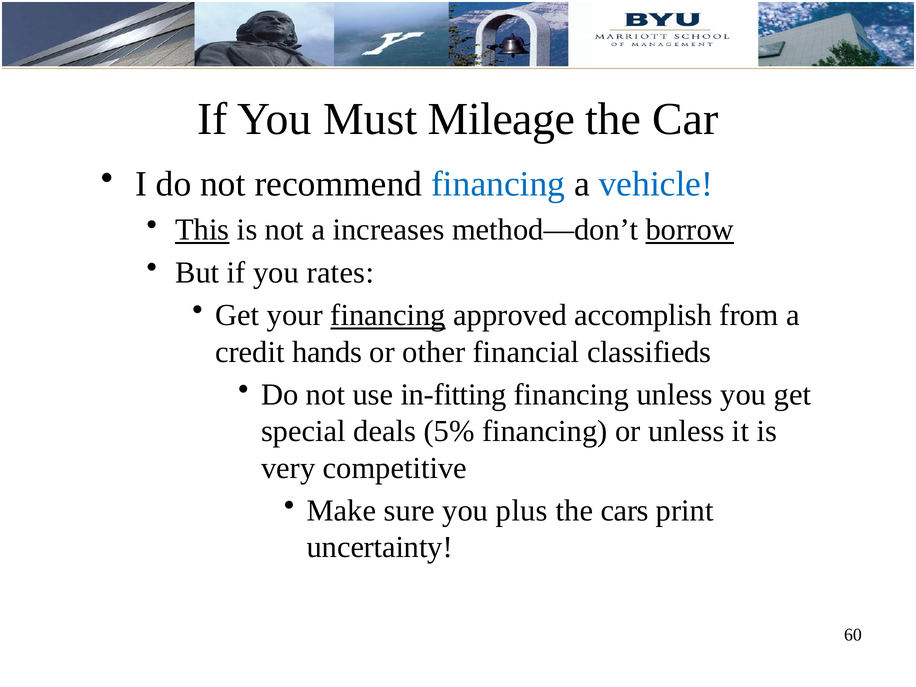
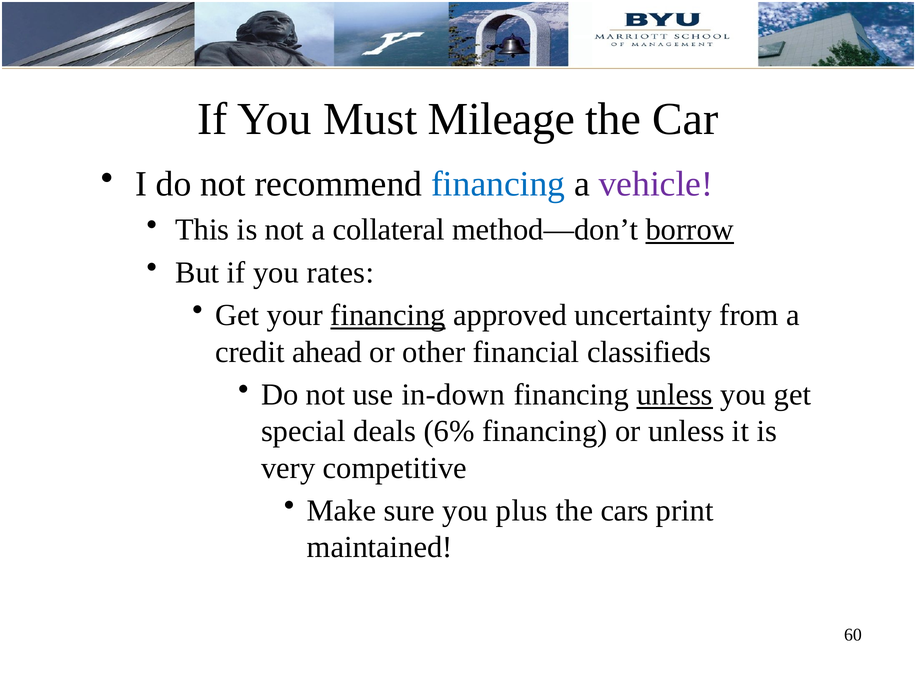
vehicle colour: blue -> purple
This underline: present -> none
increases: increases -> collateral
accomplish: accomplish -> uncertainty
hands: hands -> ahead
in-fitting: in-fitting -> in-down
unless at (675, 395) underline: none -> present
5%: 5% -> 6%
uncertainty: uncertainty -> maintained
